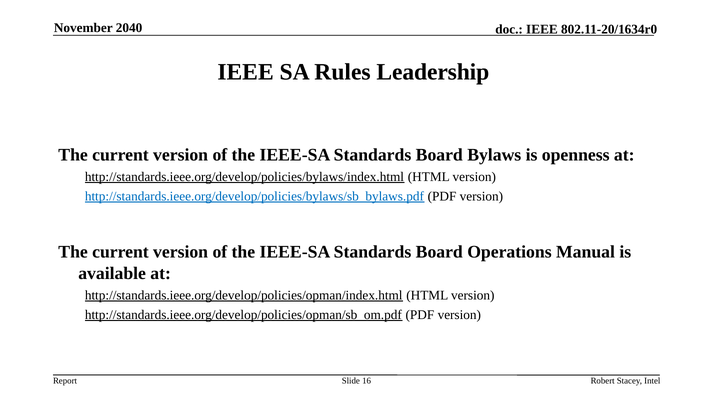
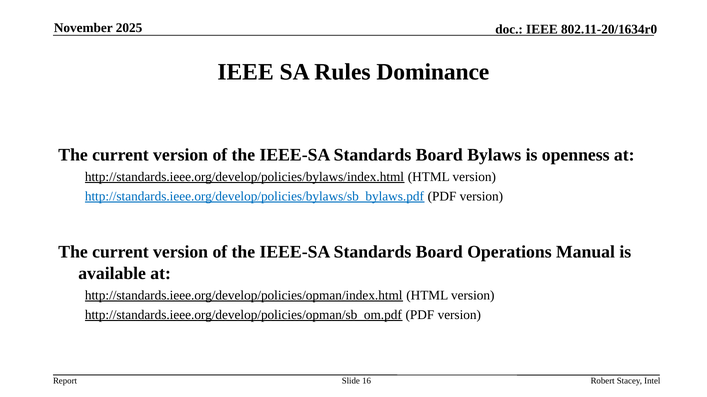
2040: 2040 -> 2025
Leadership: Leadership -> Dominance
